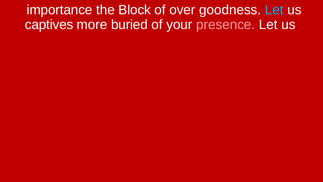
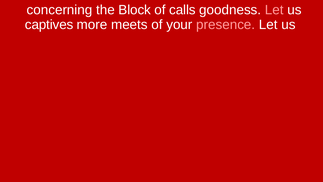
importance: importance -> concerning
over: over -> calls
Let at (274, 10) colour: light blue -> pink
buried: buried -> meets
